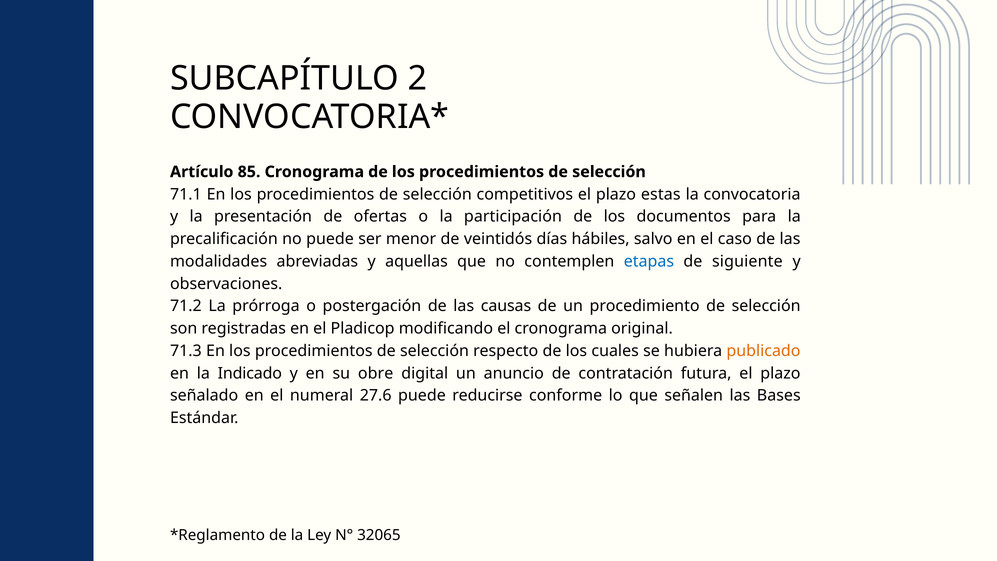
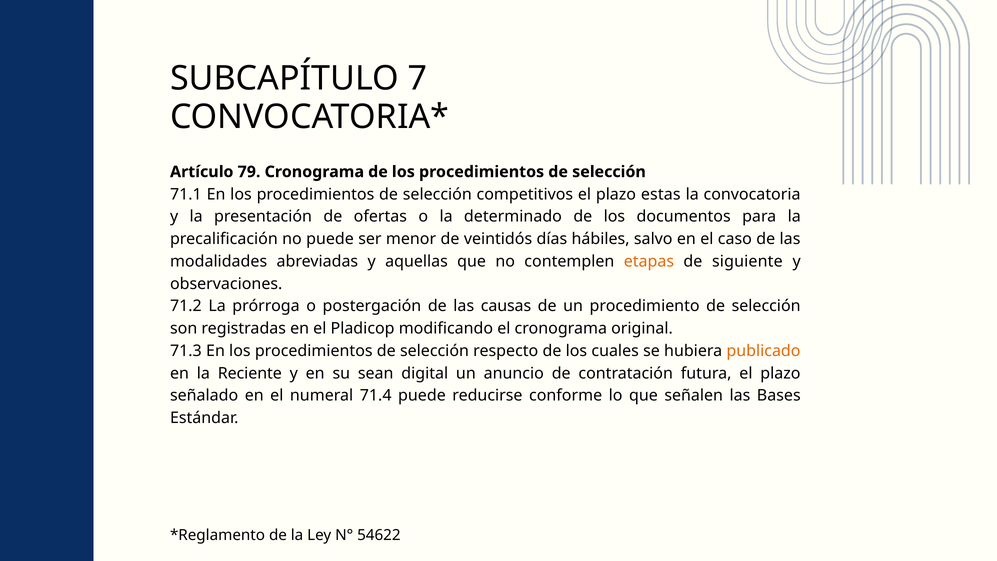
2: 2 -> 7
85: 85 -> 79
participación: participación -> determinado
etapas colour: blue -> orange
Indicado: Indicado -> Reciente
obre: obre -> sean
27.6: 27.6 -> 71.4
32065: 32065 -> 54622
